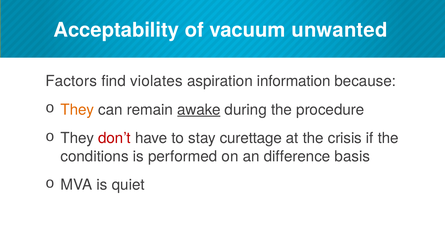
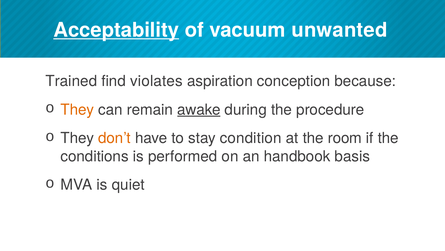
Acceptability underline: none -> present
Factors: Factors -> Trained
information: information -> conception
don’t colour: red -> orange
curettage: curettage -> condition
crisis: crisis -> room
difference: difference -> handbook
